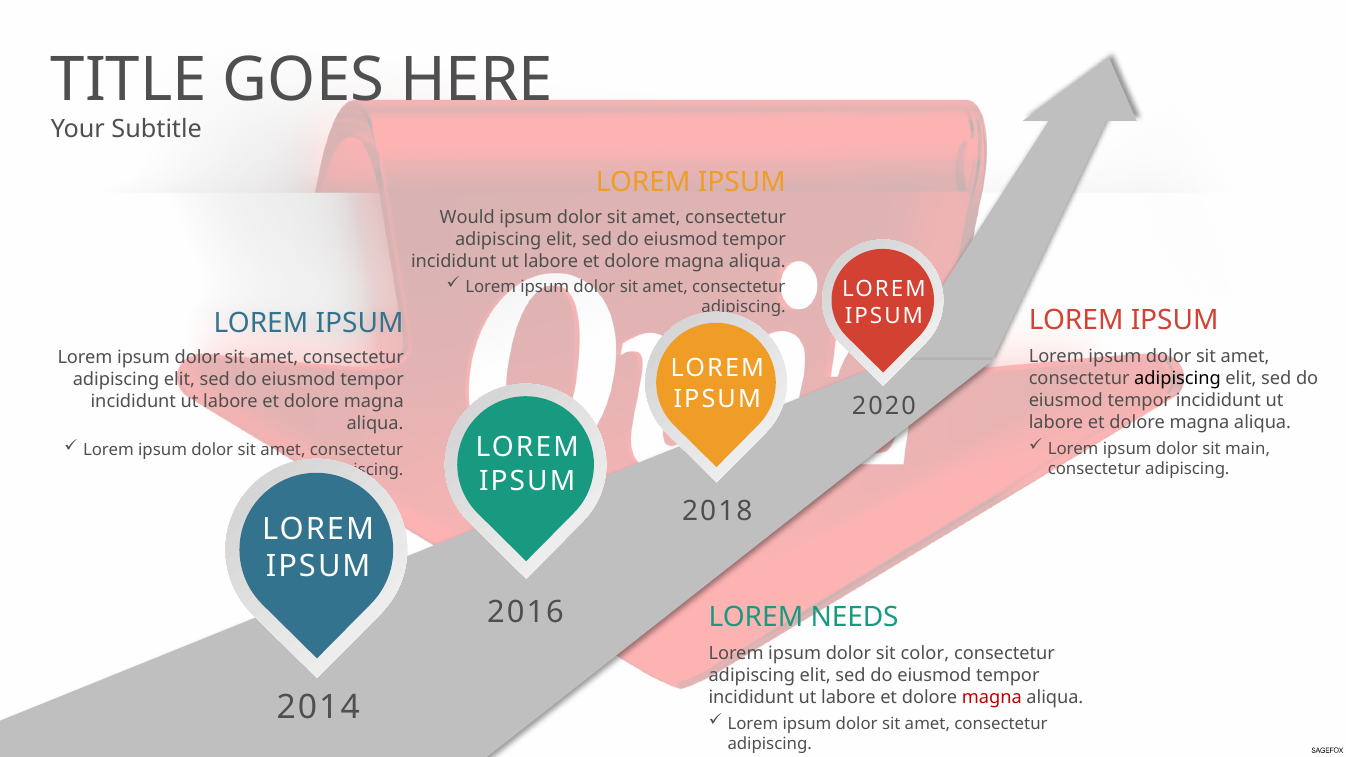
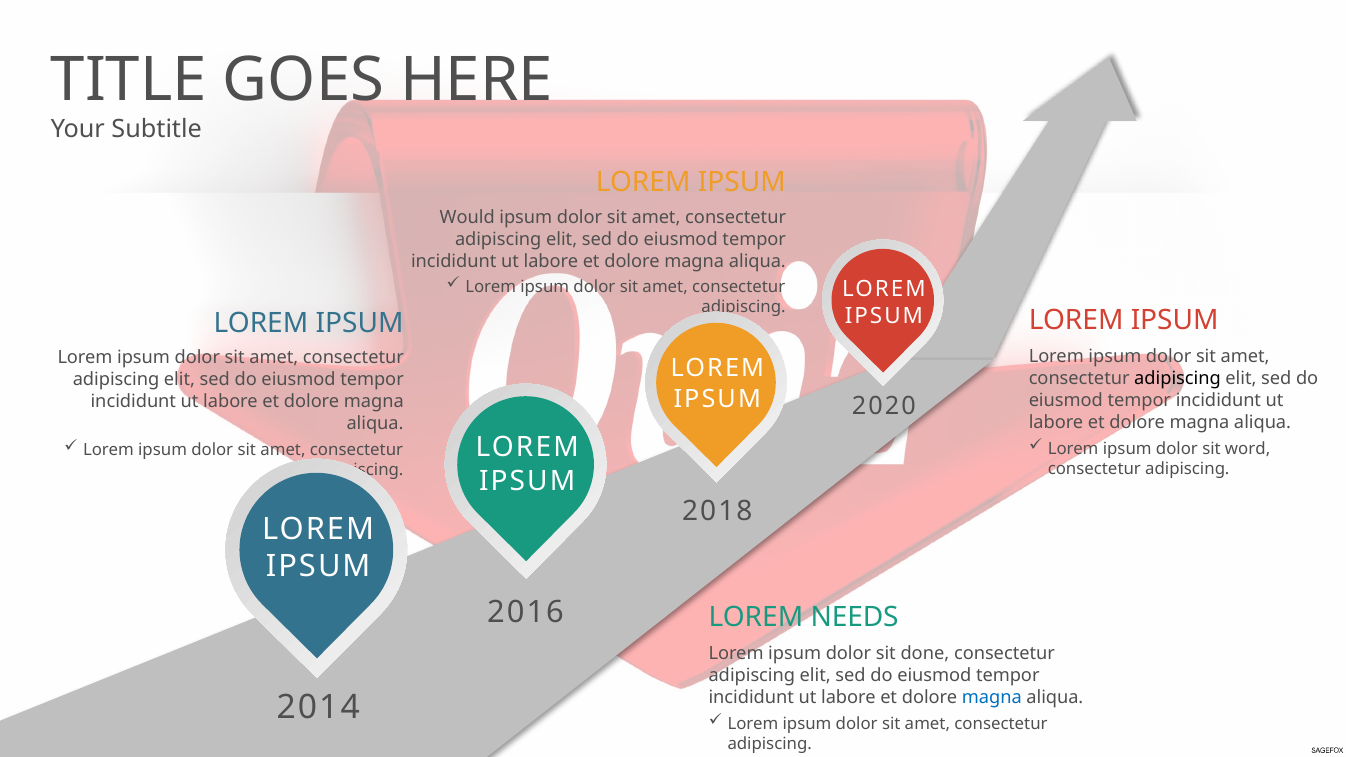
main: main -> word
color: color -> done
magna at (992, 698) colour: red -> blue
